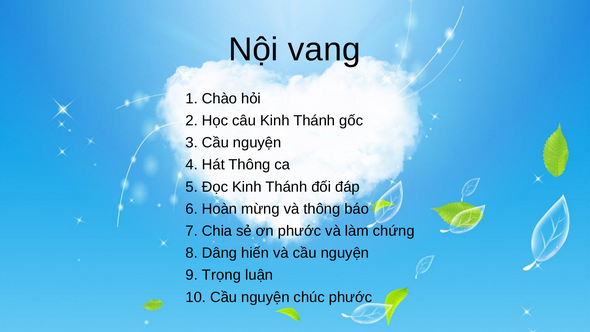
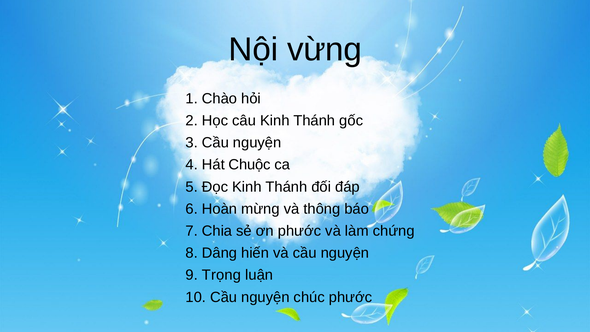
vang: vang -> vừng
Hát Thông: Thông -> Chuộc
